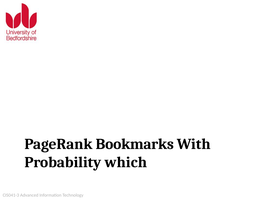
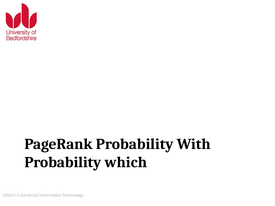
PageRank Bookmarks: Bookmarks -> Probability
